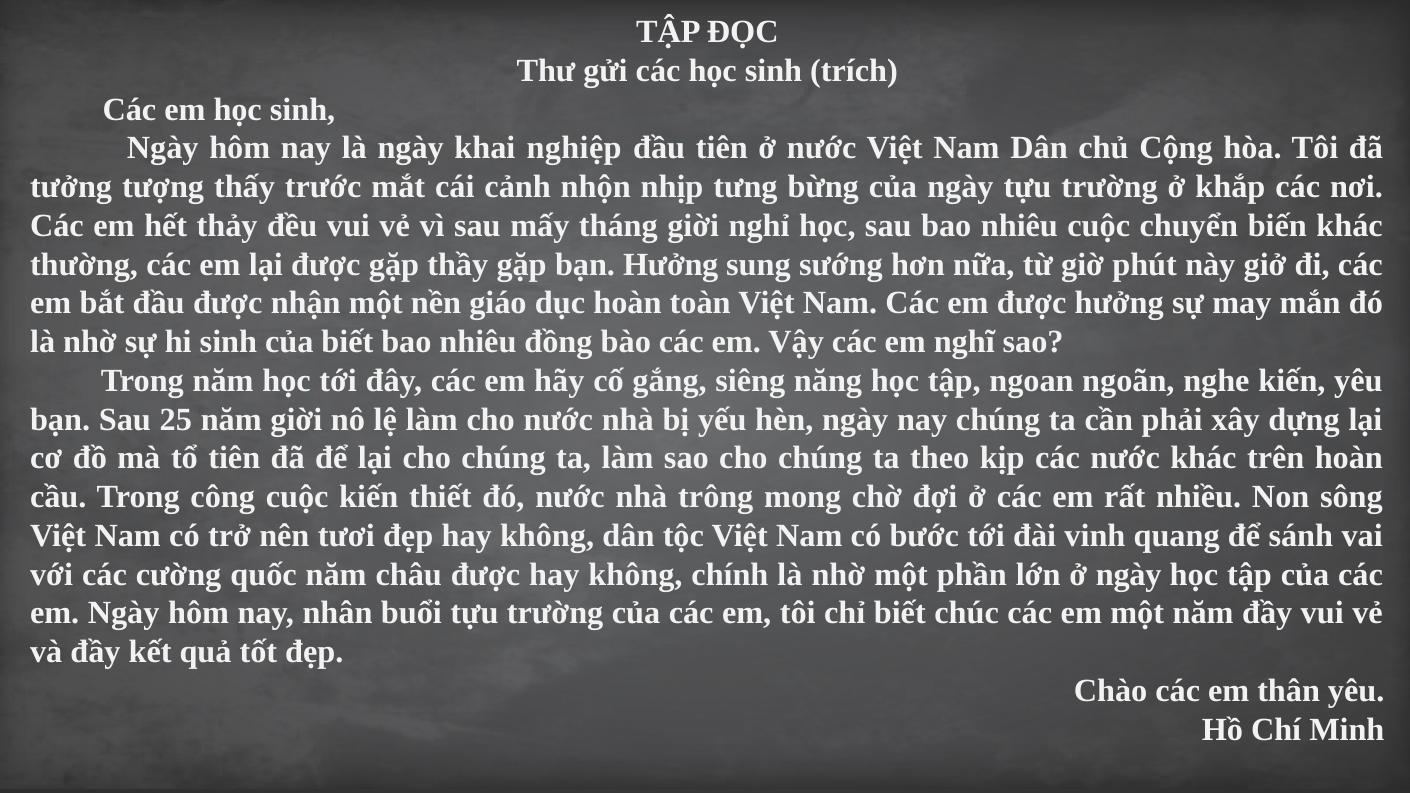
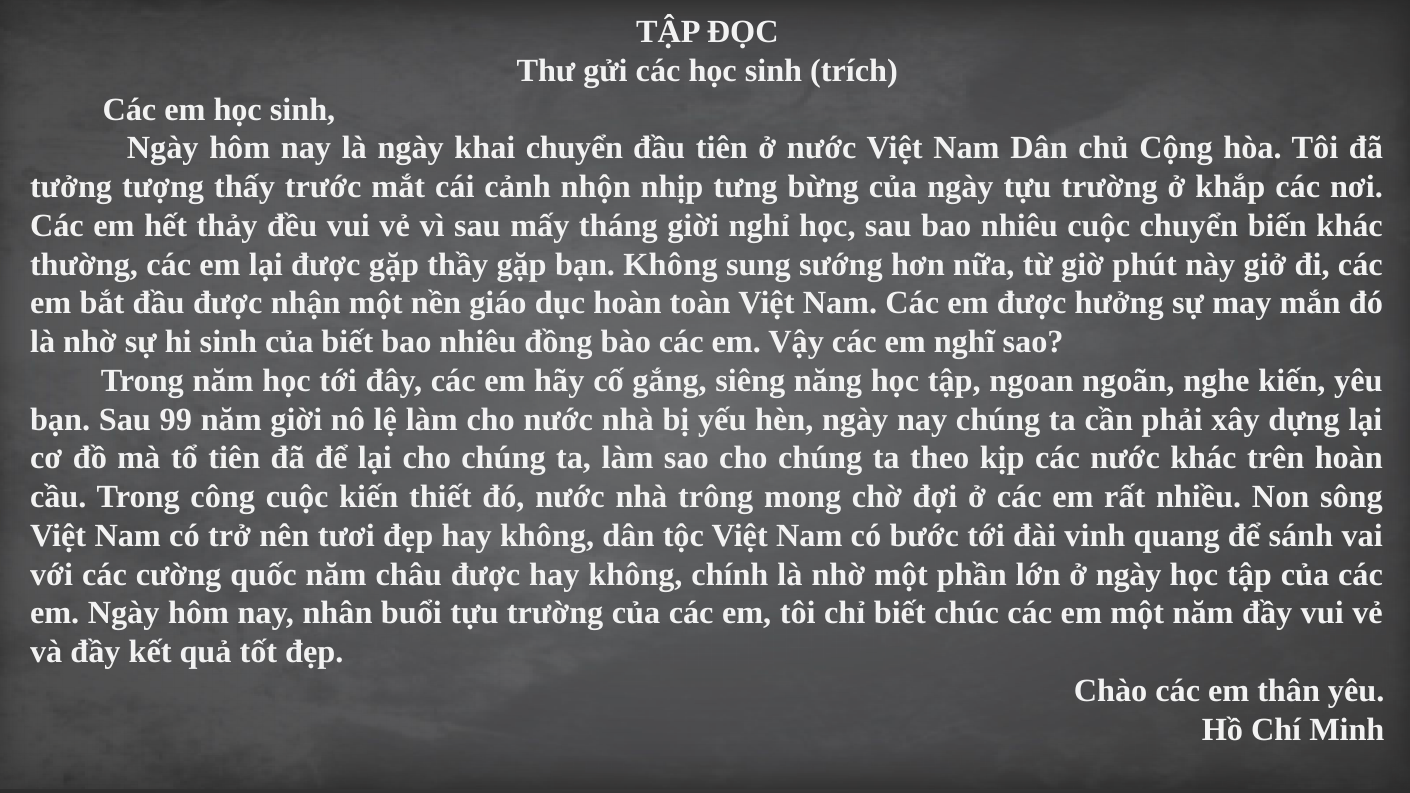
khai nghiệp: nghiệp -> chuyển
bạn Hưởng: Hưởng -> Không
25: 25 -> 99
